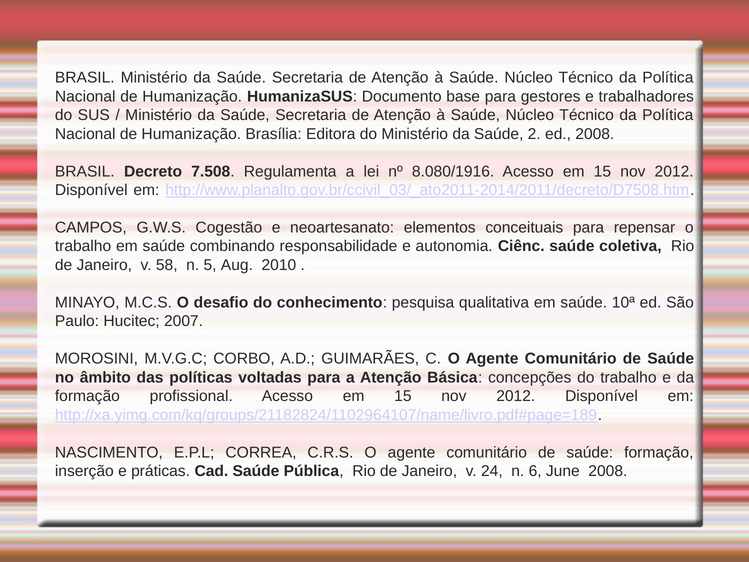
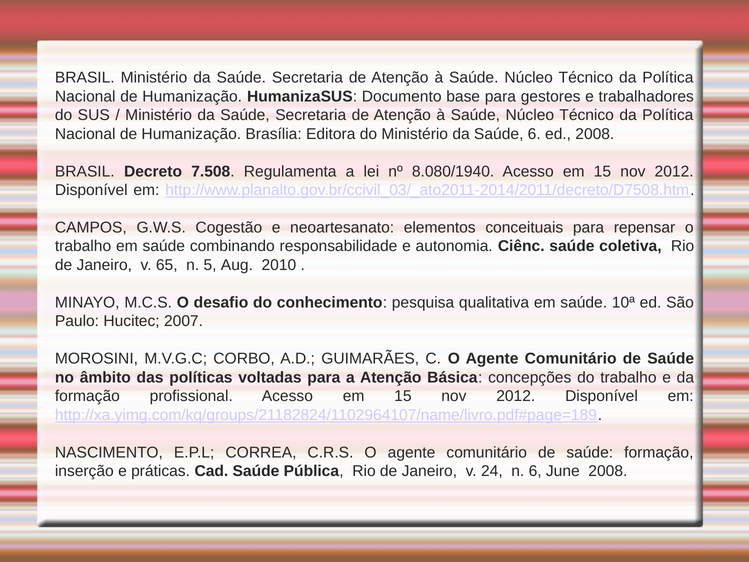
Saúde 2: 2 -> 6
8.080/1916: 8.080/1916 -> 8.080/1940
58: 58 -> 65
